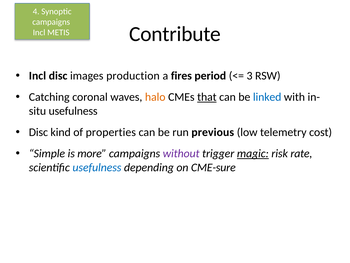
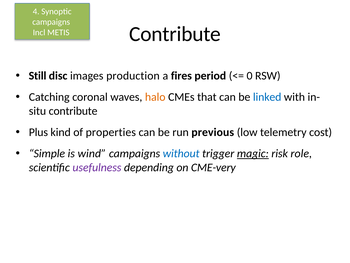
Incl at (37, 76): Incl -> Still
3: 3 -> 0
that underline: present -> none
usefulness at (73, 111): usefulness -> contribute
Disc at (38, 132): Disc -> Plus
more: more -> wind
without colour: purple -> blue
rate: rate -> role
usefulness at (97, 167) colour: blue -> purple
CME-sure: CME-sure -> CME-very
